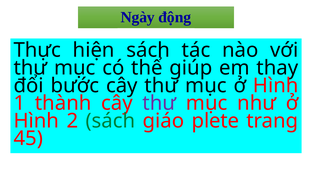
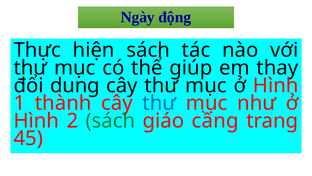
bước: bước -> dụng
thư at (159, 103) colour: purple -> blue
plete: plete -> cầng
